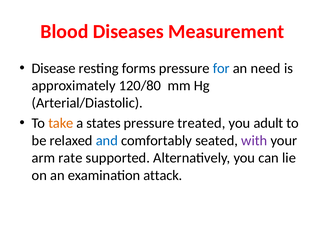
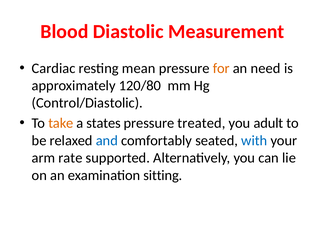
Diseases: Diseases -> Diastolic
Disease: Disease -> Cardiac
forms: forms -> mean
for colour: blue -> orange
Arterial/Diastolic: Arterial/Diastolic -> Control/Diastolic
with colour: purple -> blue
attack: attack -> sitting
